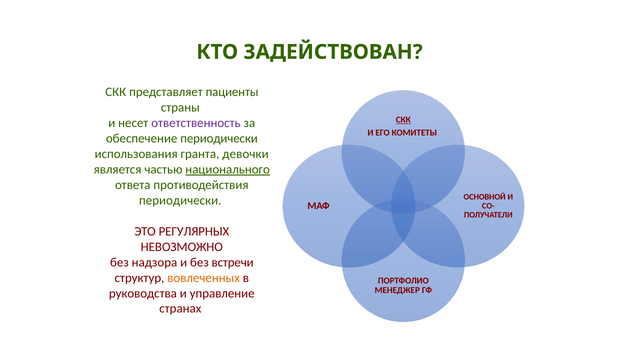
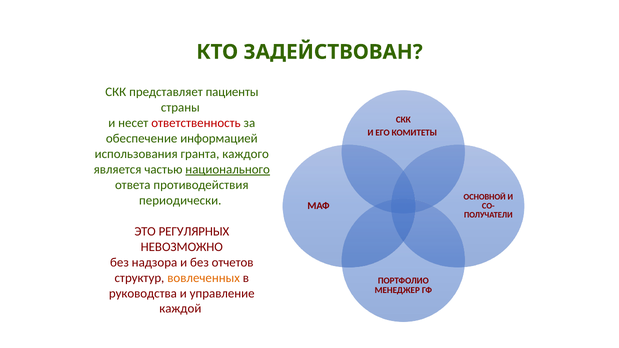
СКК at (403, 120) underline: present -> none
ответственность colour: purple -> red
обеспечение периодически: периодически -> информацией
девочки: девочки -> каждого
встречи: встречи -> отчетов
странах: странах -> каждой
